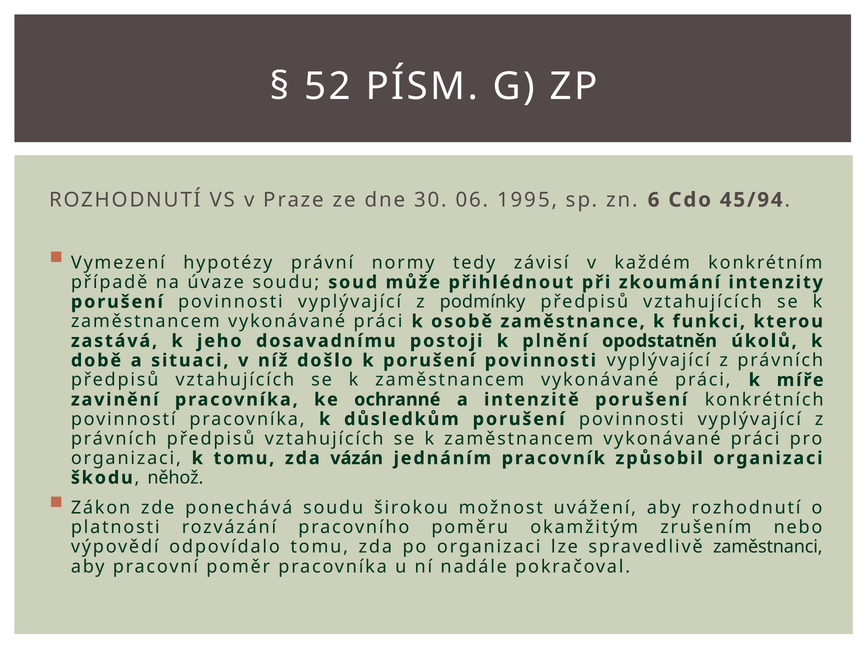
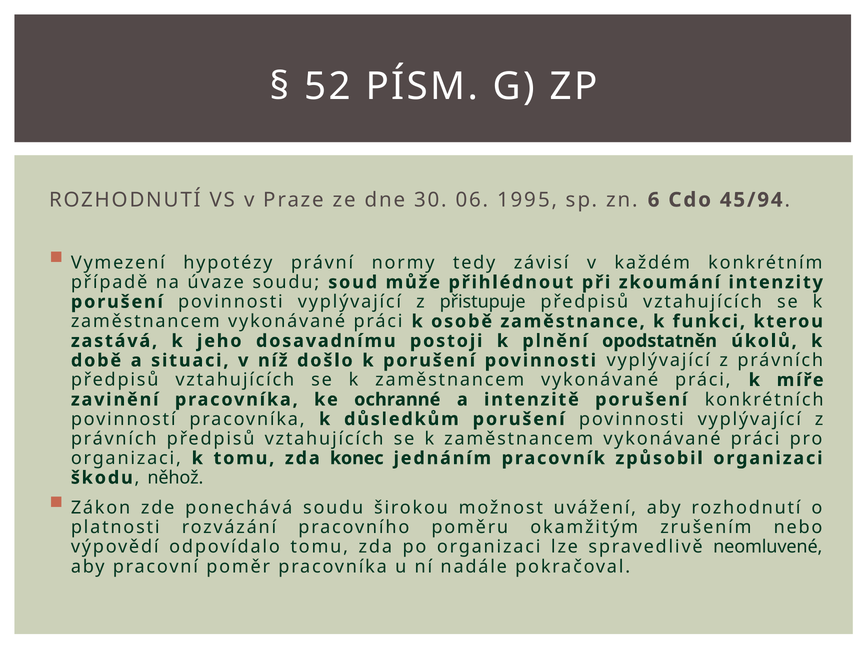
podmínky: podmínky -> přistupuje
vázán: vázán -> konec
zaměstnanci: zaměstnanci -> neomluvené
